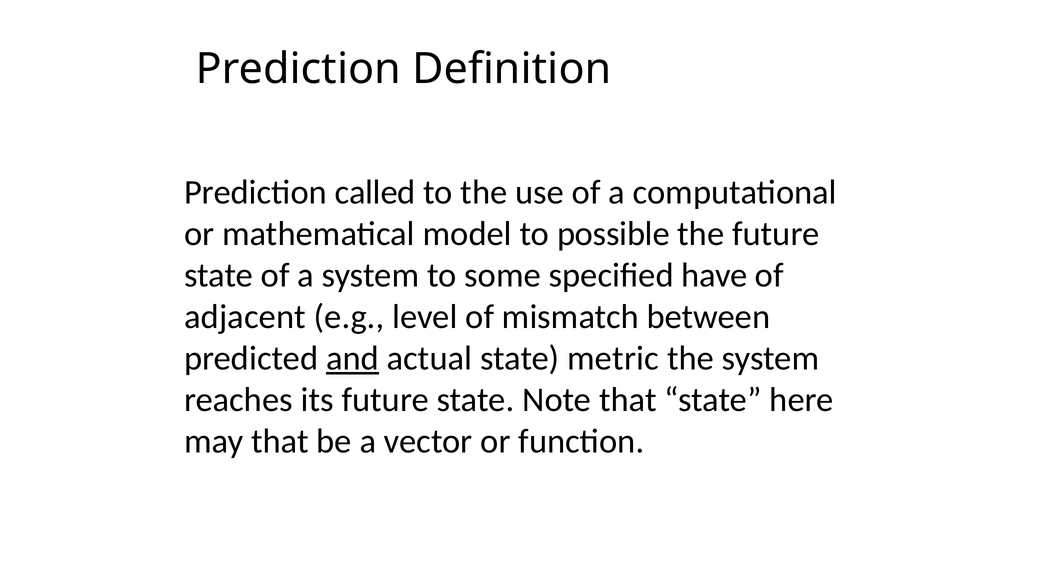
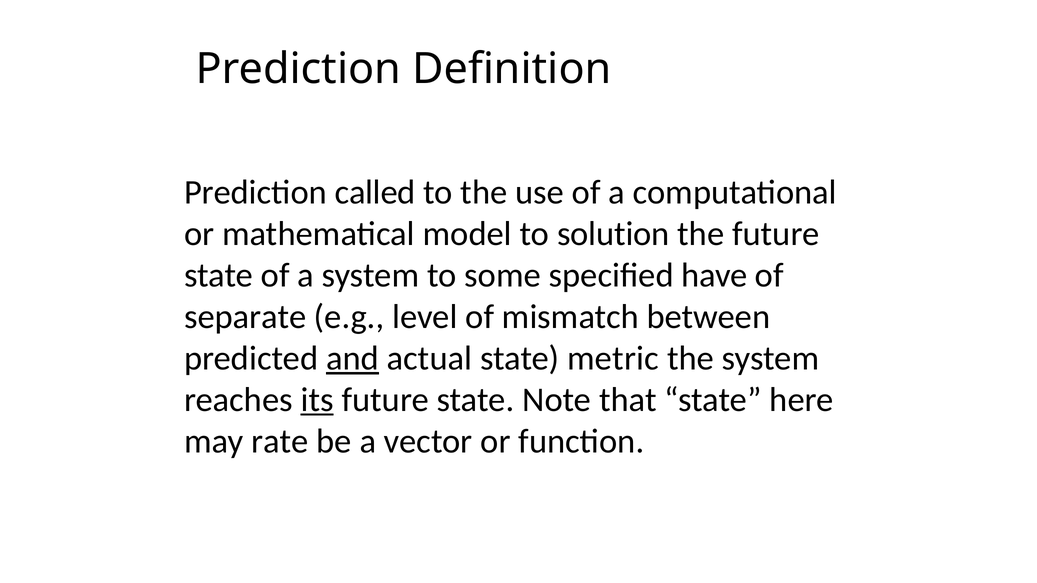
possible: possible -> solution
adjacent: adjacent -> separate
its underline: none -> present
may that: that -> rate
